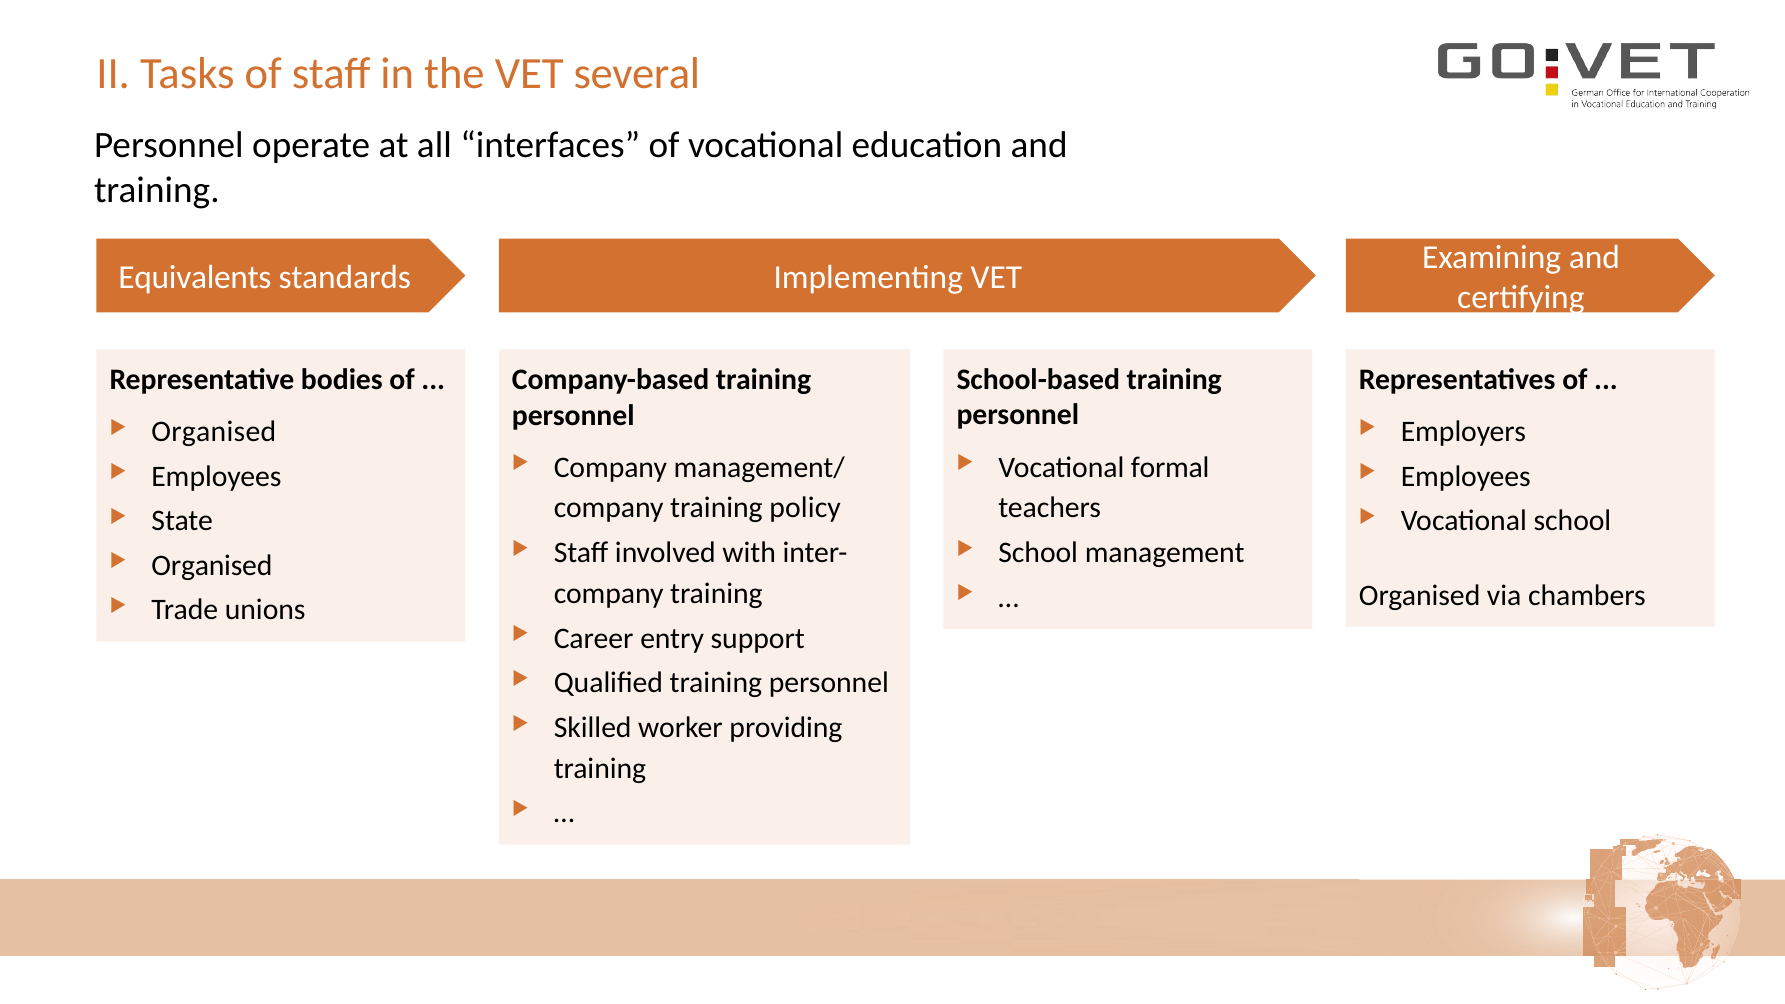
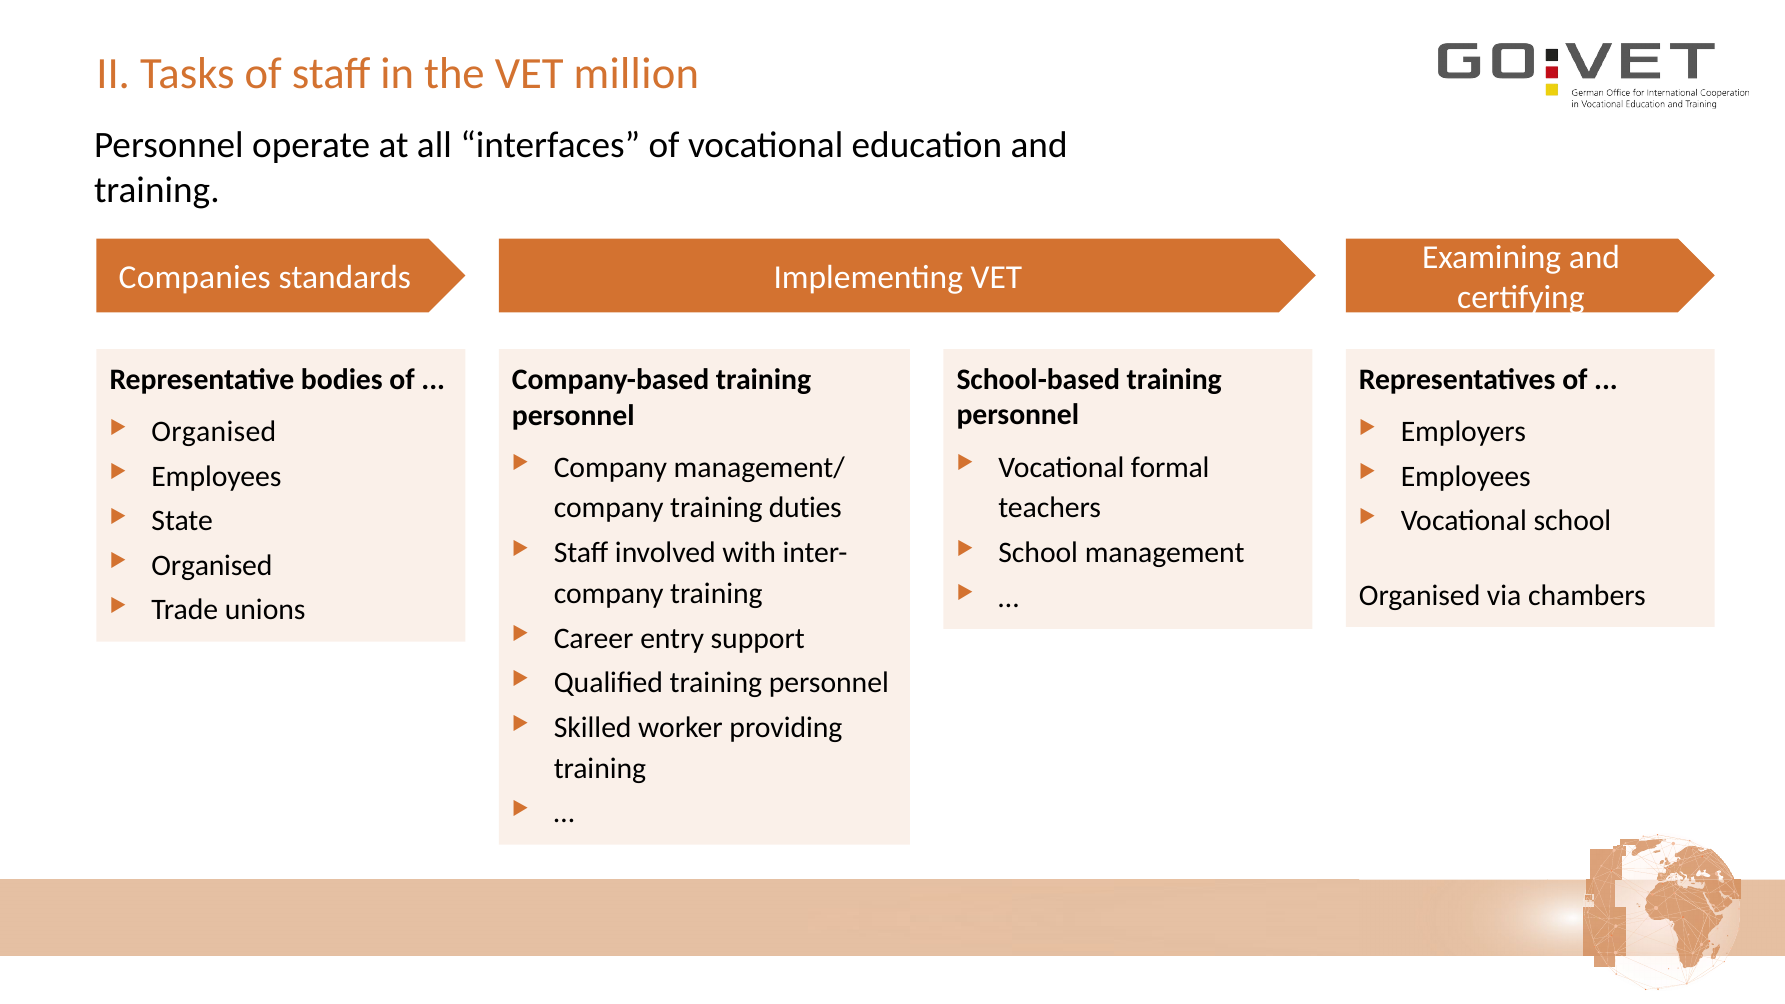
several: several -> million
Equivalents: Equivalents -> Companies
policy: policy -> duties
